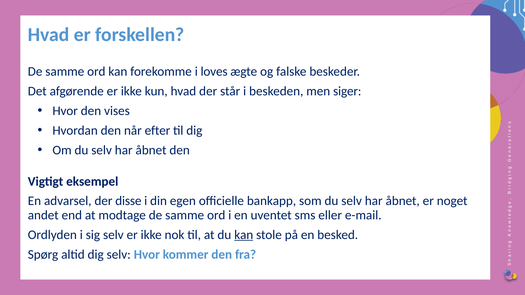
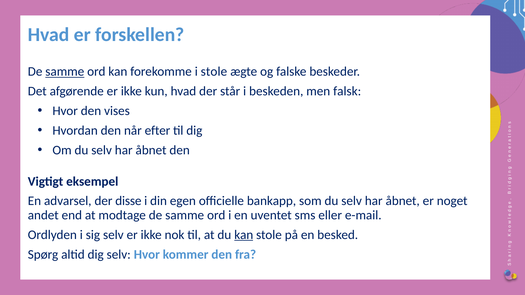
samme at (65, 72) underline: none -> present
i loves: loves -> stole
siger: siger -> falsk
